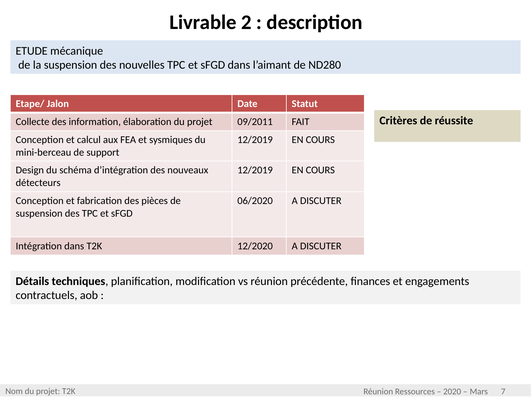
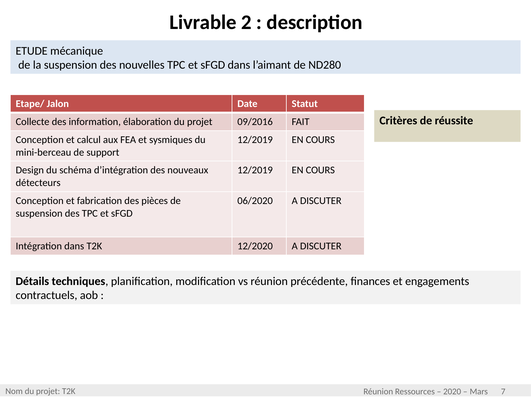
09/2011: 09/2011 -> 09/2016
